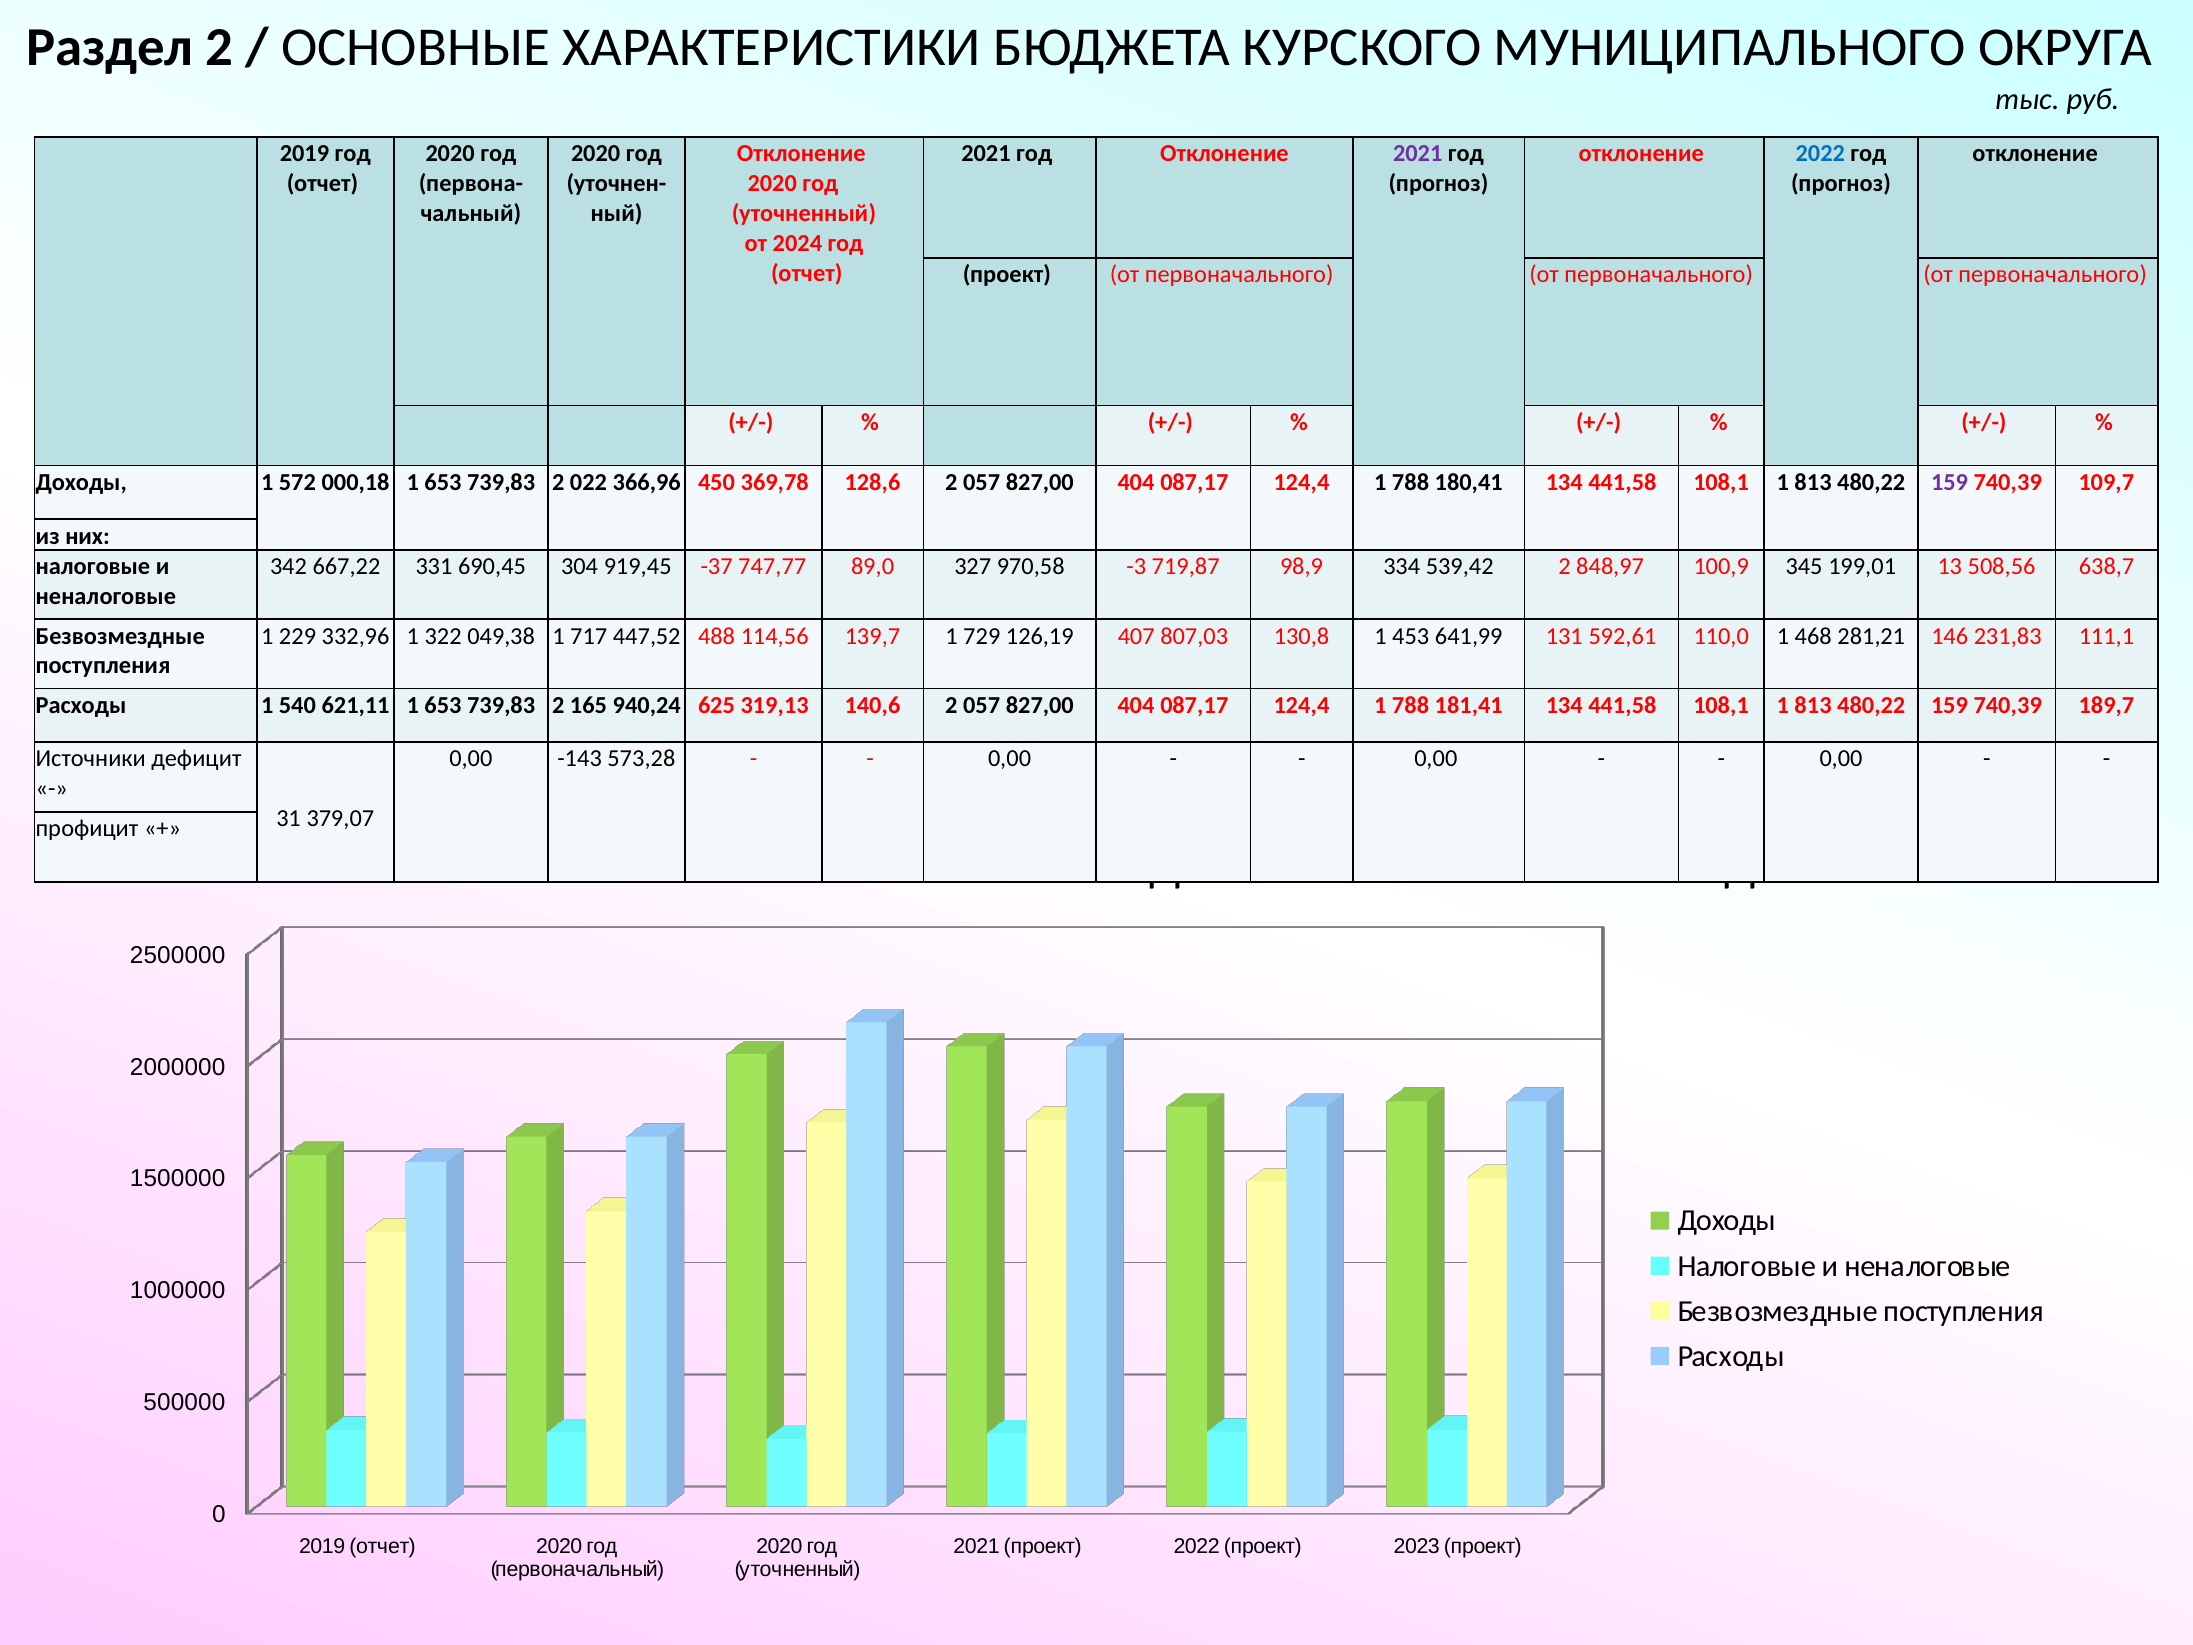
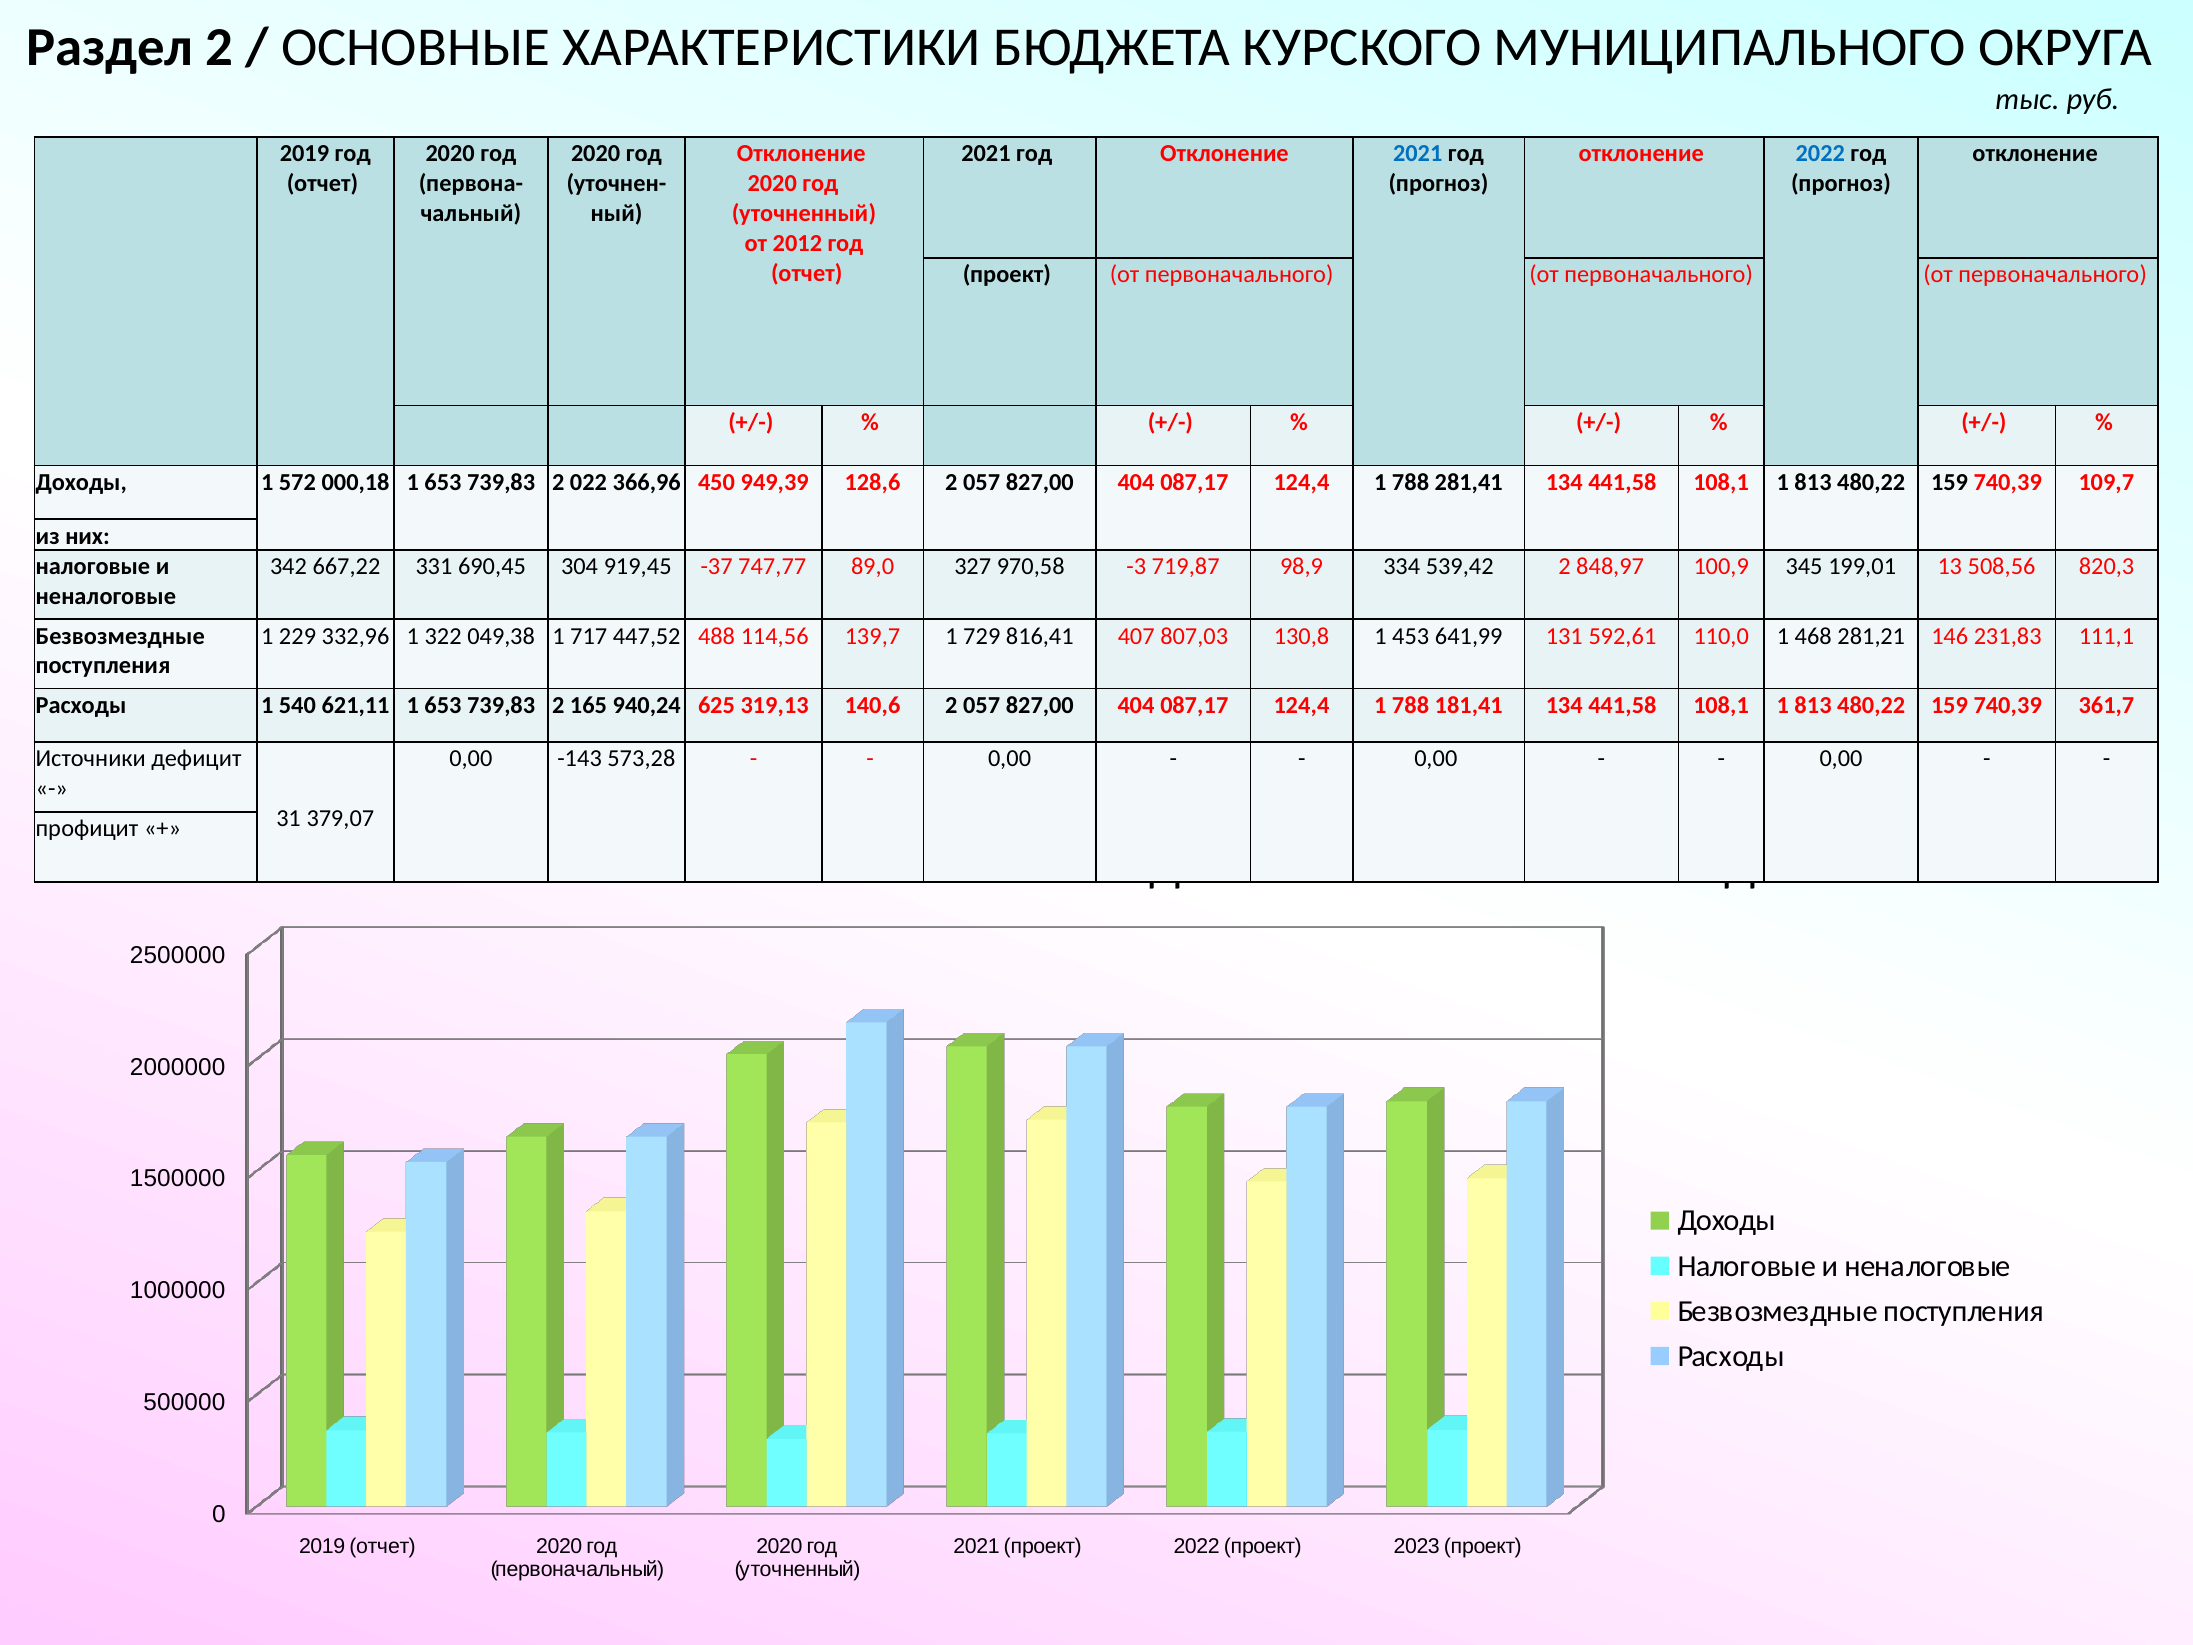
2021 at (1418, 154) colour: purple -> blue
2024: 2024 -> 2012
369,78: 369,78 -> 949,39
180,41: 180,41 -> 281,41
159 at (1950, 482) colour: purple -> black
638,7: 638,7 -> 820,3
126,19: 126,19 -> 816,41
189,7: 189,7 -> 361,7
